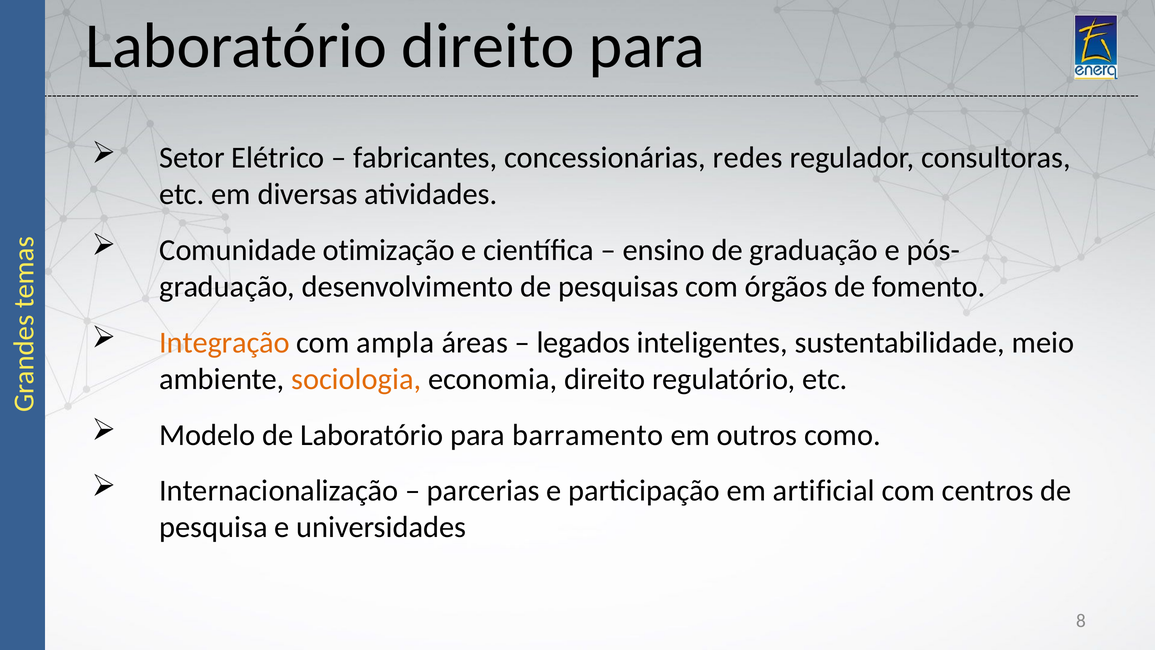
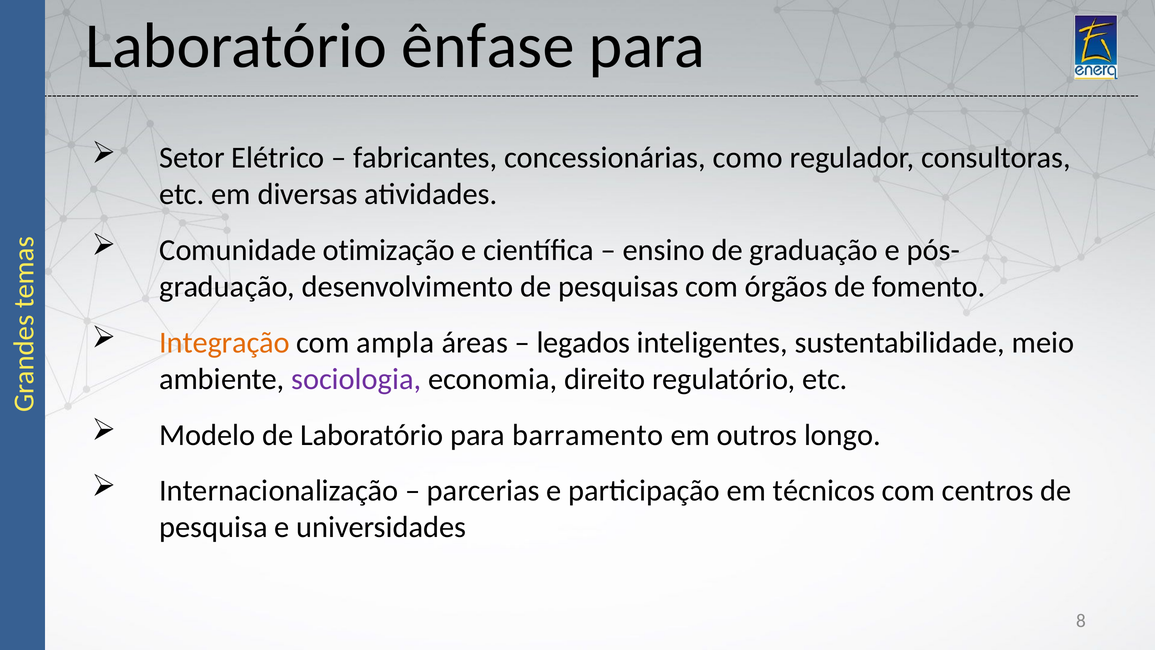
Laboratório direito: direito -> ênfase
redes: redes -> como
sociologia colour: orange -> purple
como: como -> longo
artificial: artificial -> técnicos
